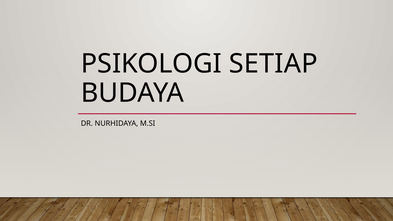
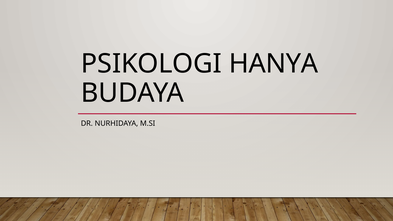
SETIAP: SETIAP -> HANYA
